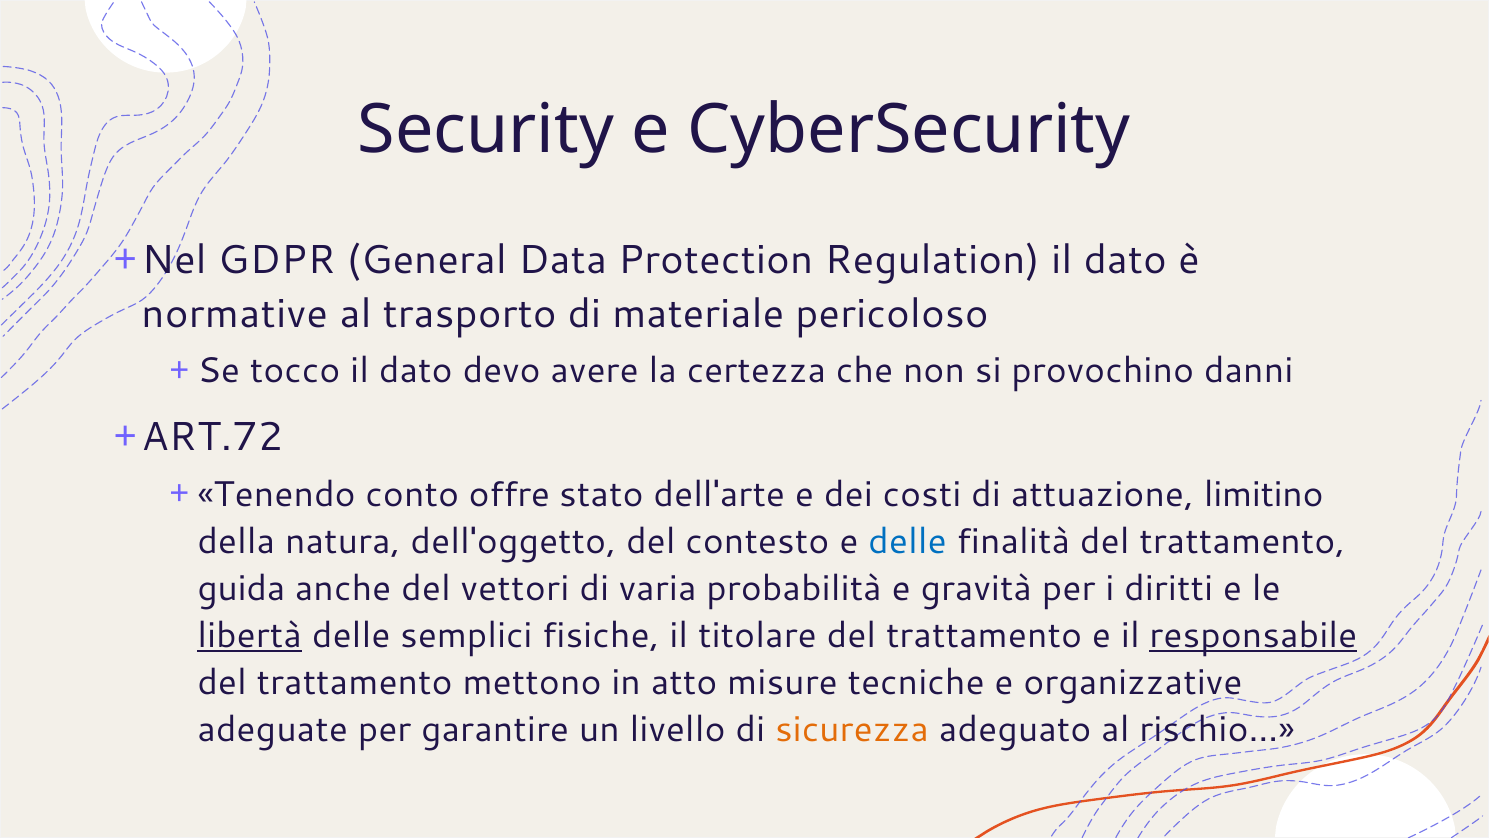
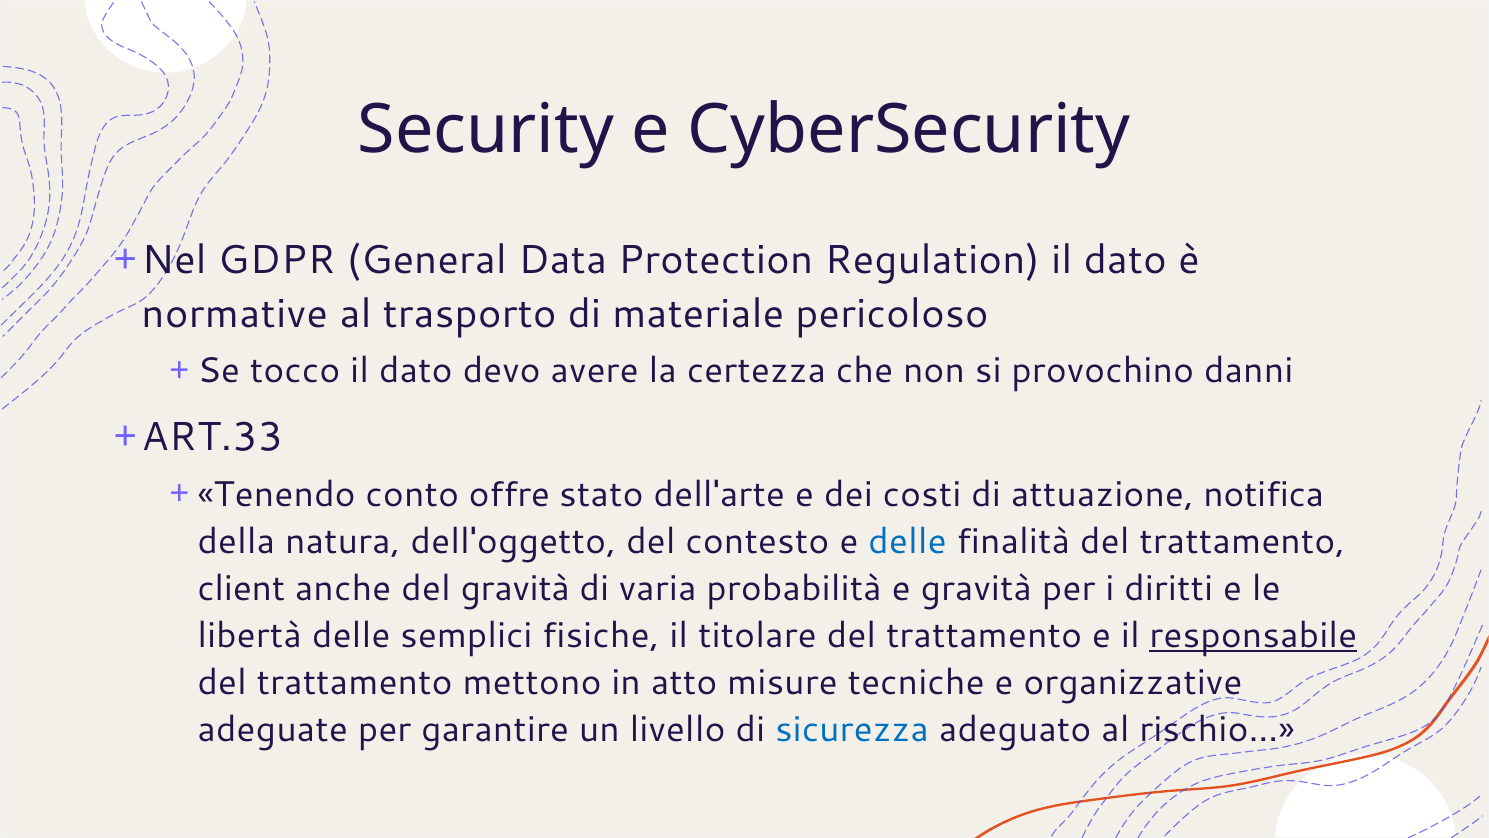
ART.72: ART.72 -> ART.33
limitino: limitino -> notifica
guida: guida -> client
del vettori: vettori -> gravità
libertà underline: present -> none
sicurezza colour: orange -> blue
